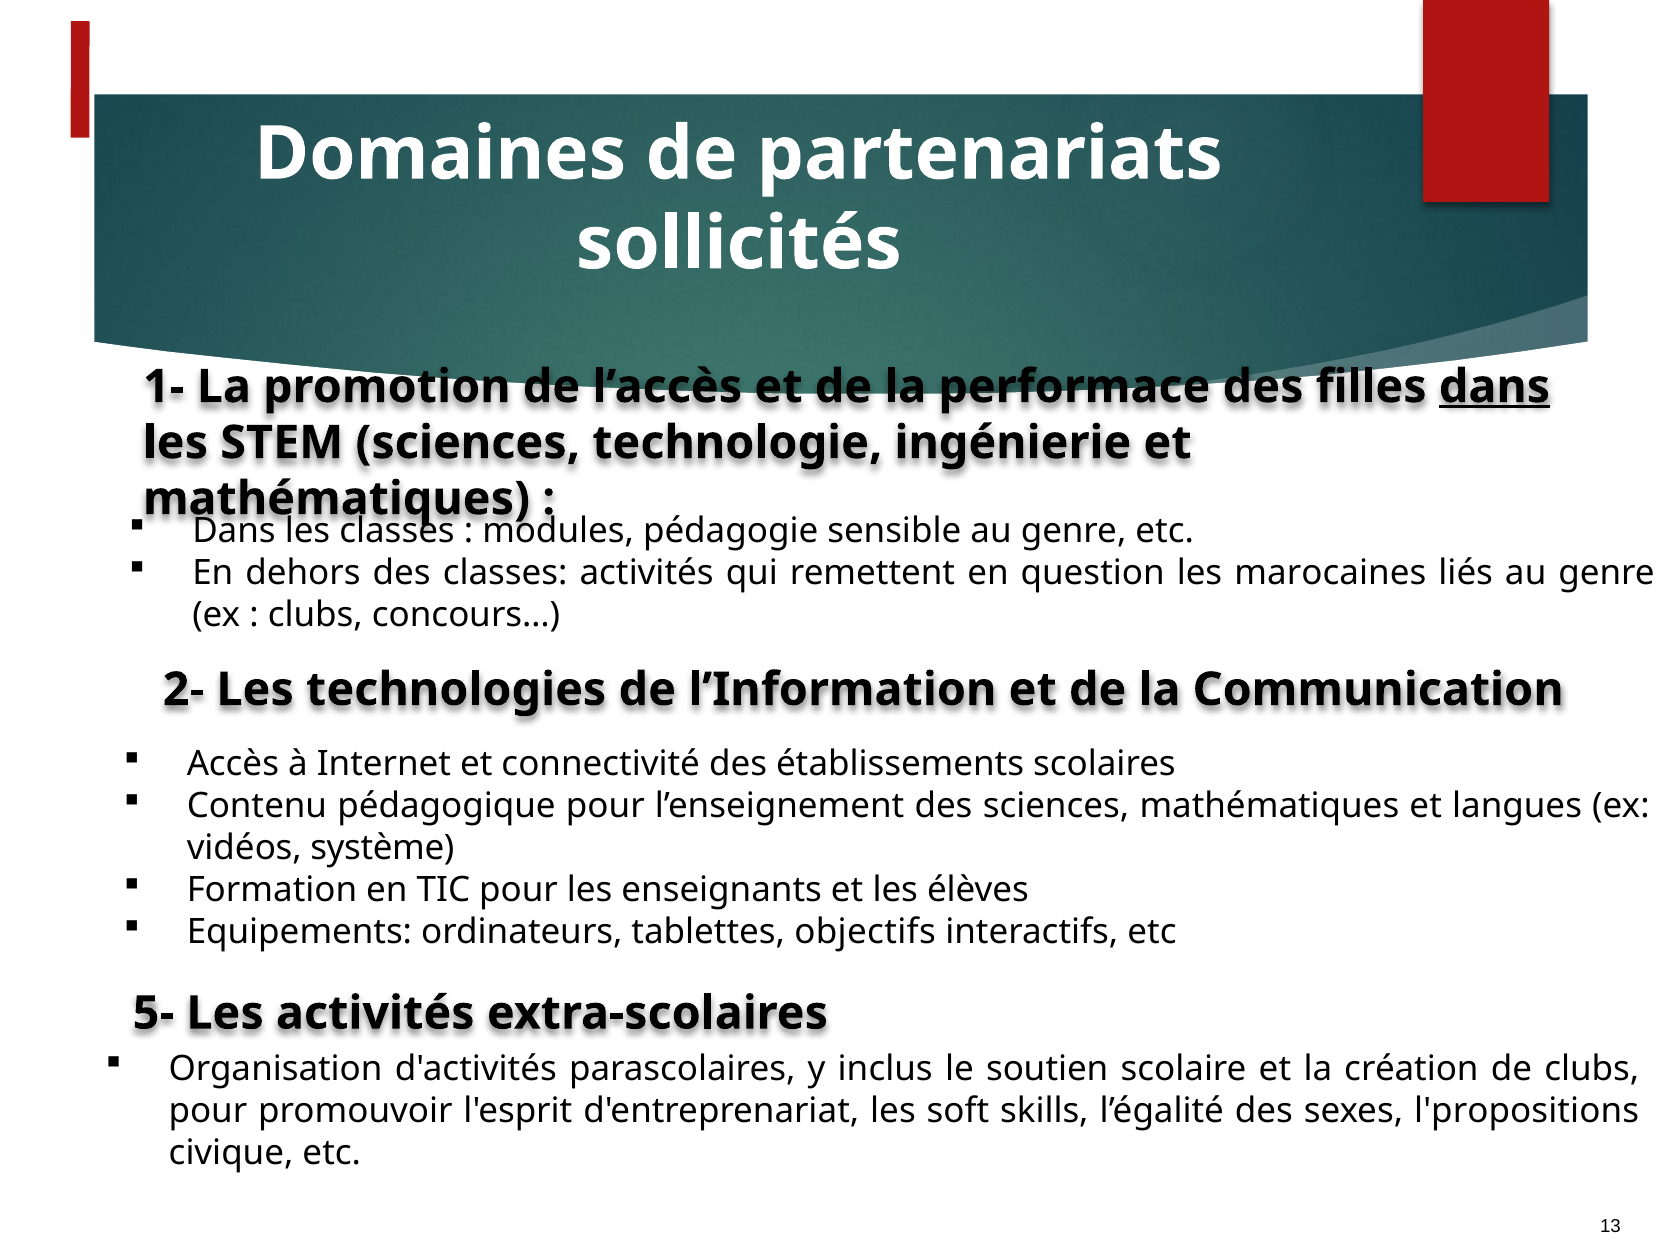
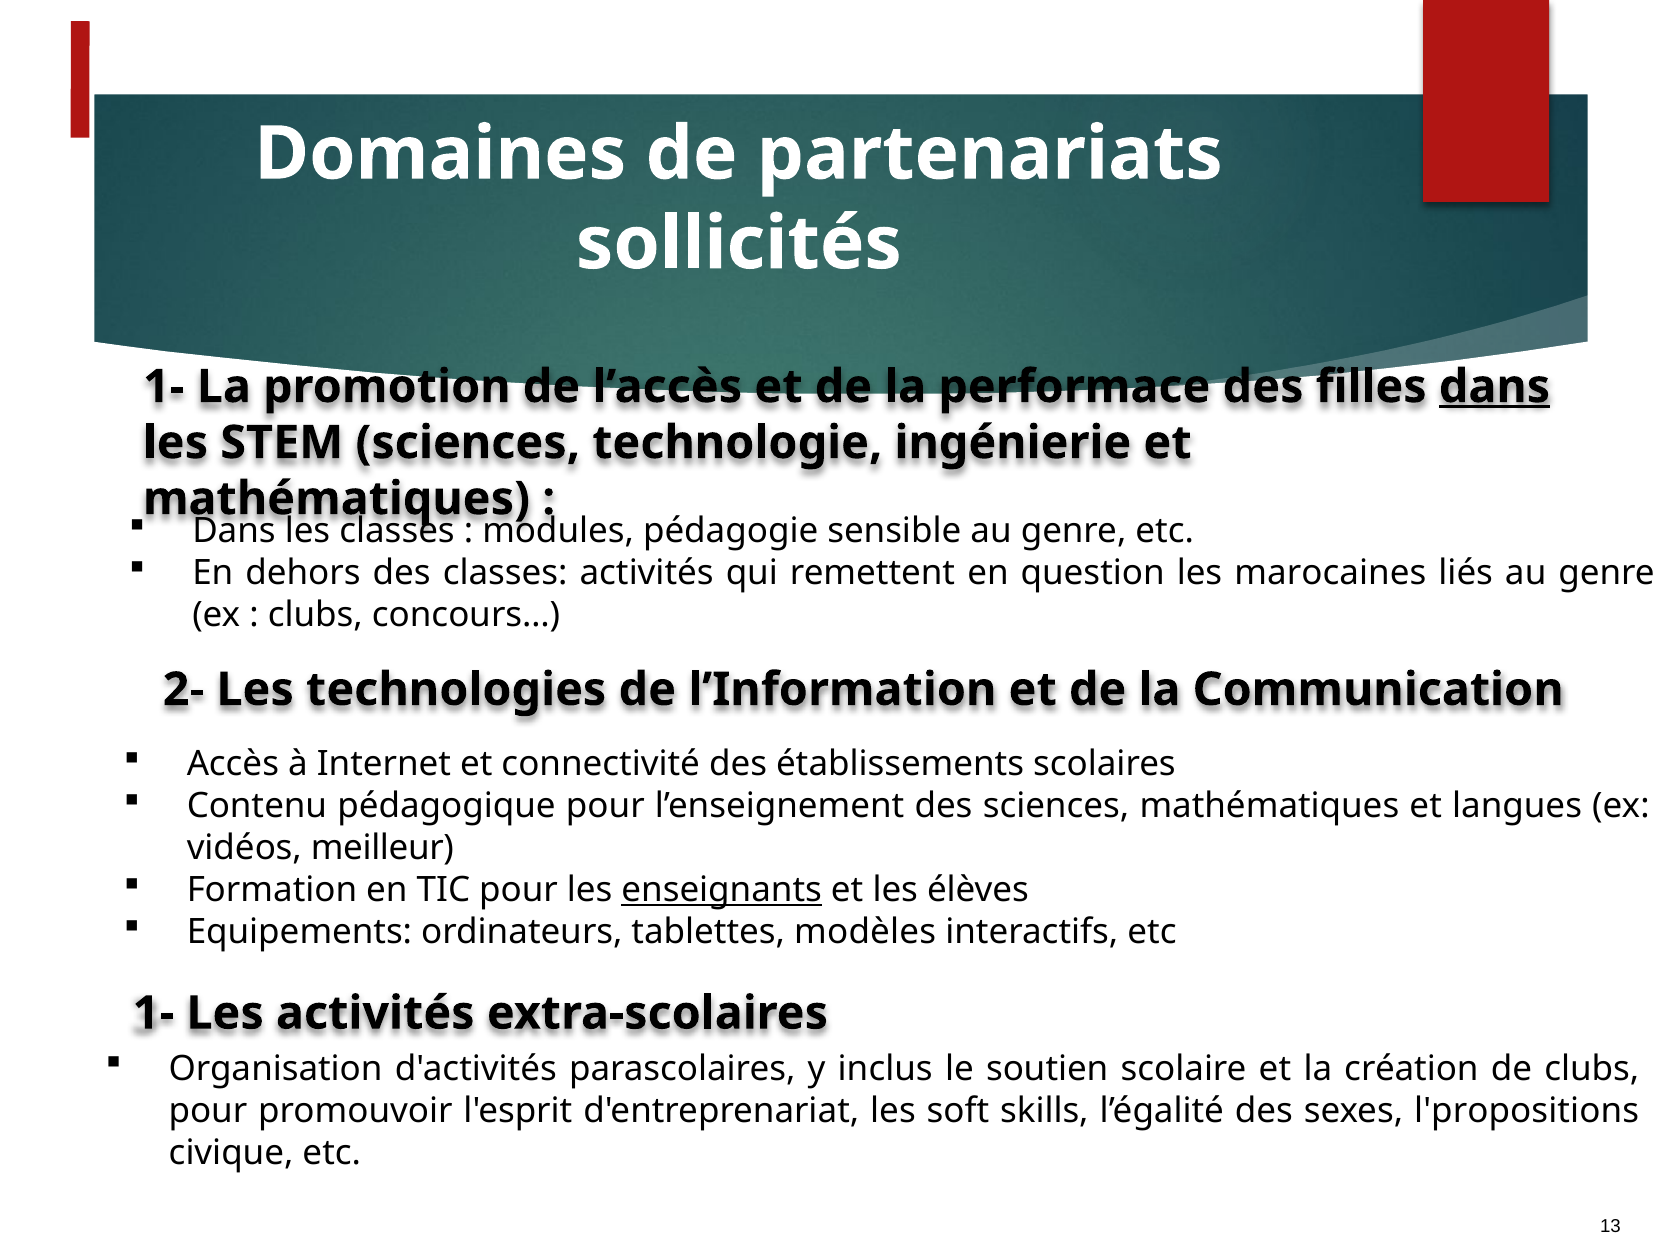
système: système -> meilleur
enseignants underline: none -> present
objectifs: objectifs -> modèles
5- at (153, 1013): 5- -> 1-
